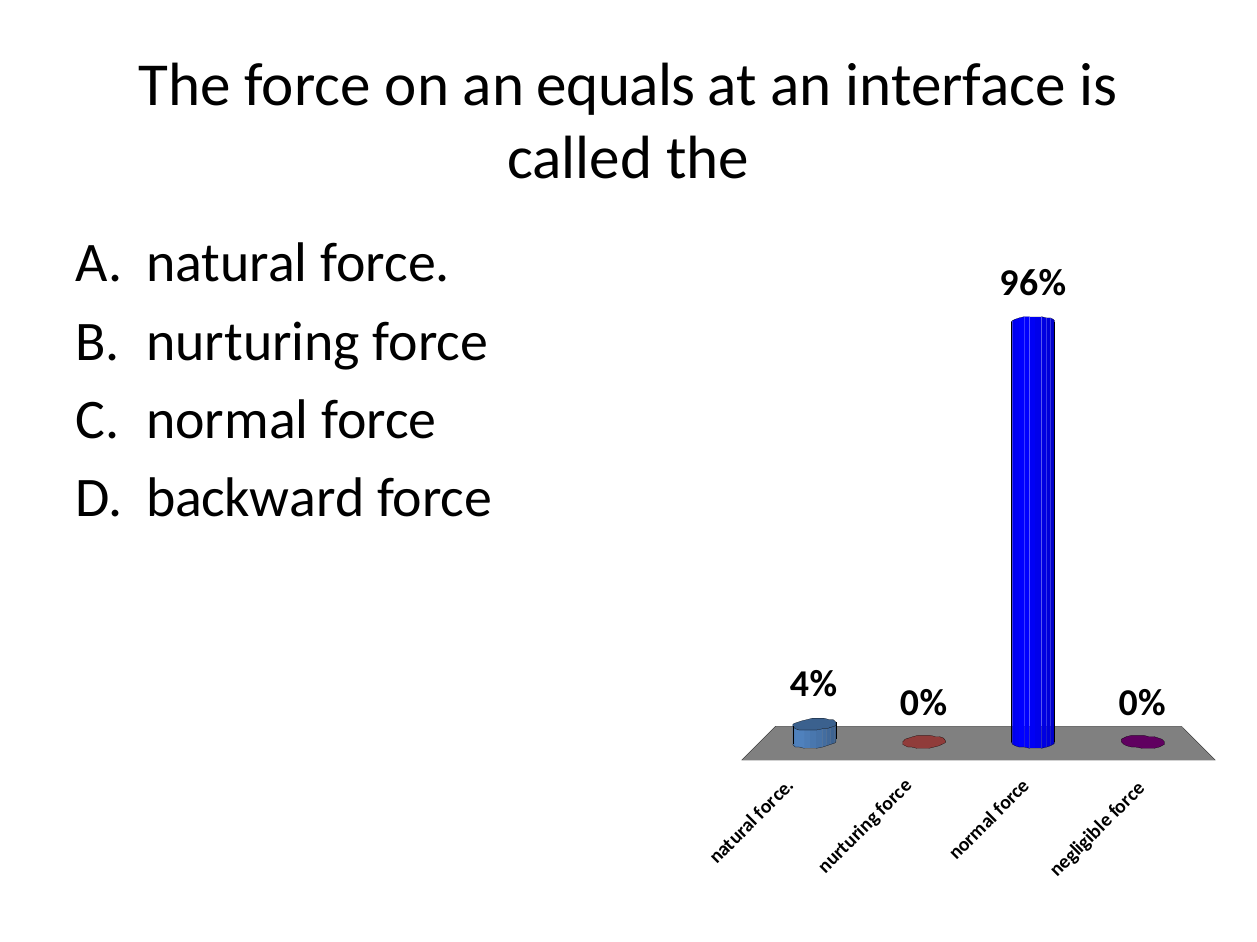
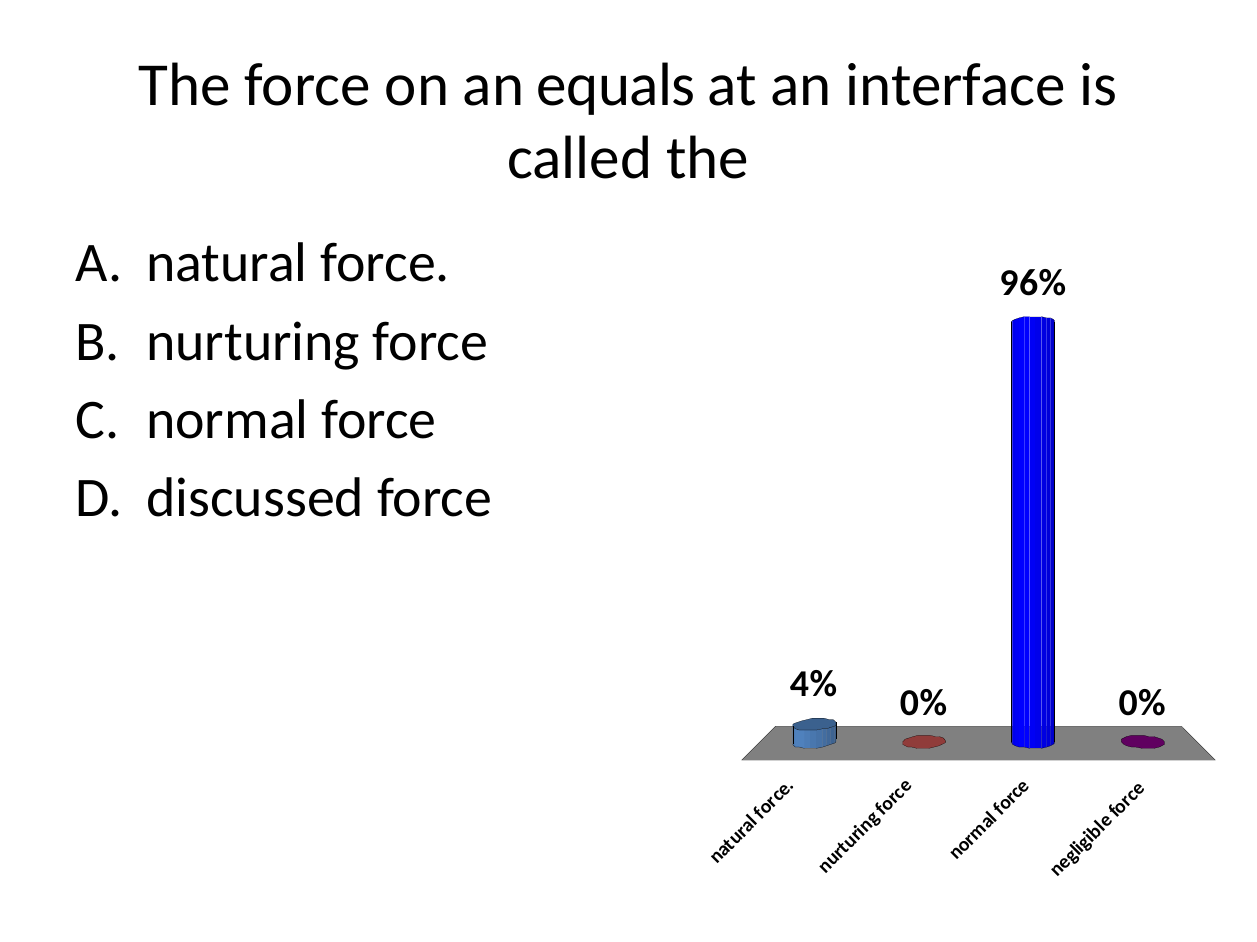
backward: backward -> discussed
